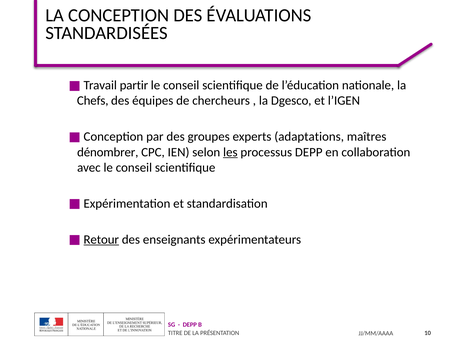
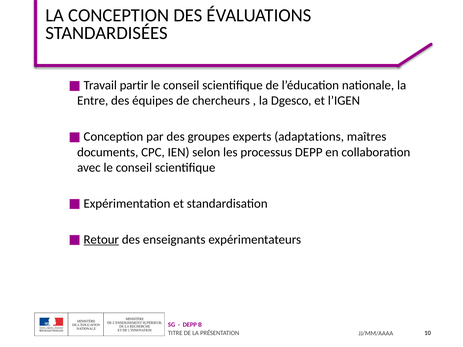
Chefs: Chefs -> Entre
dénombrer: dénombrer -> documents
les underline: present -> none
